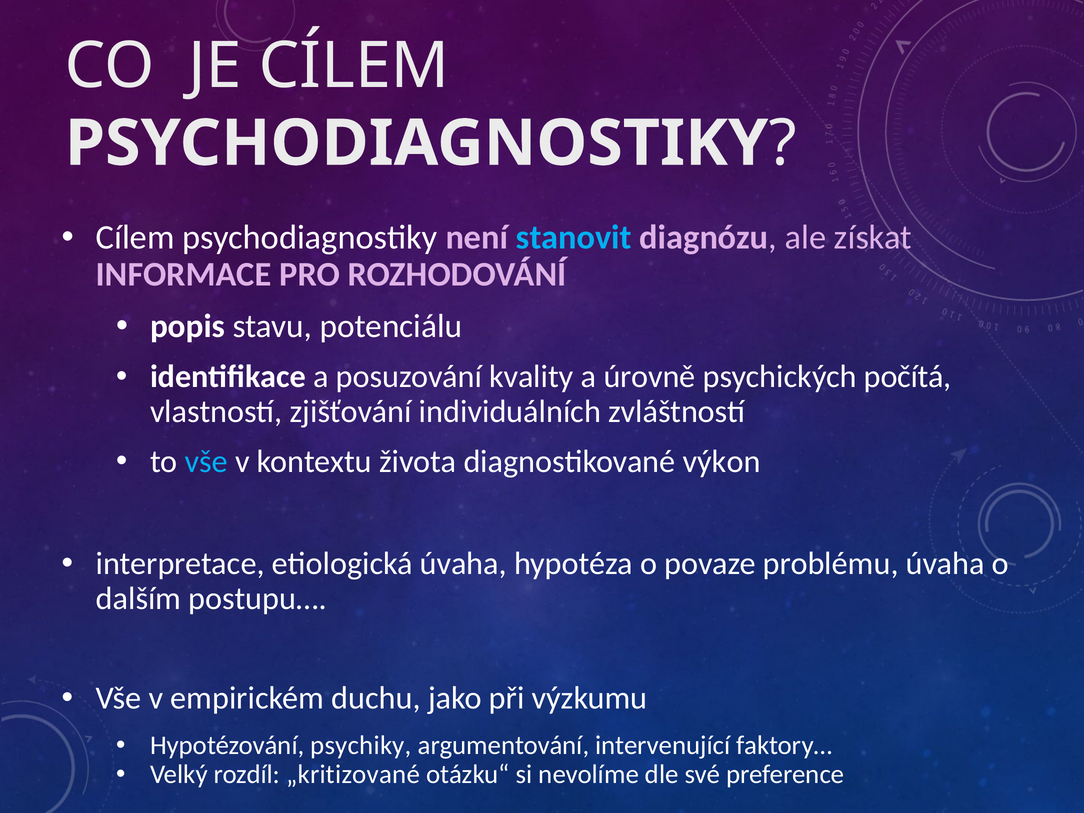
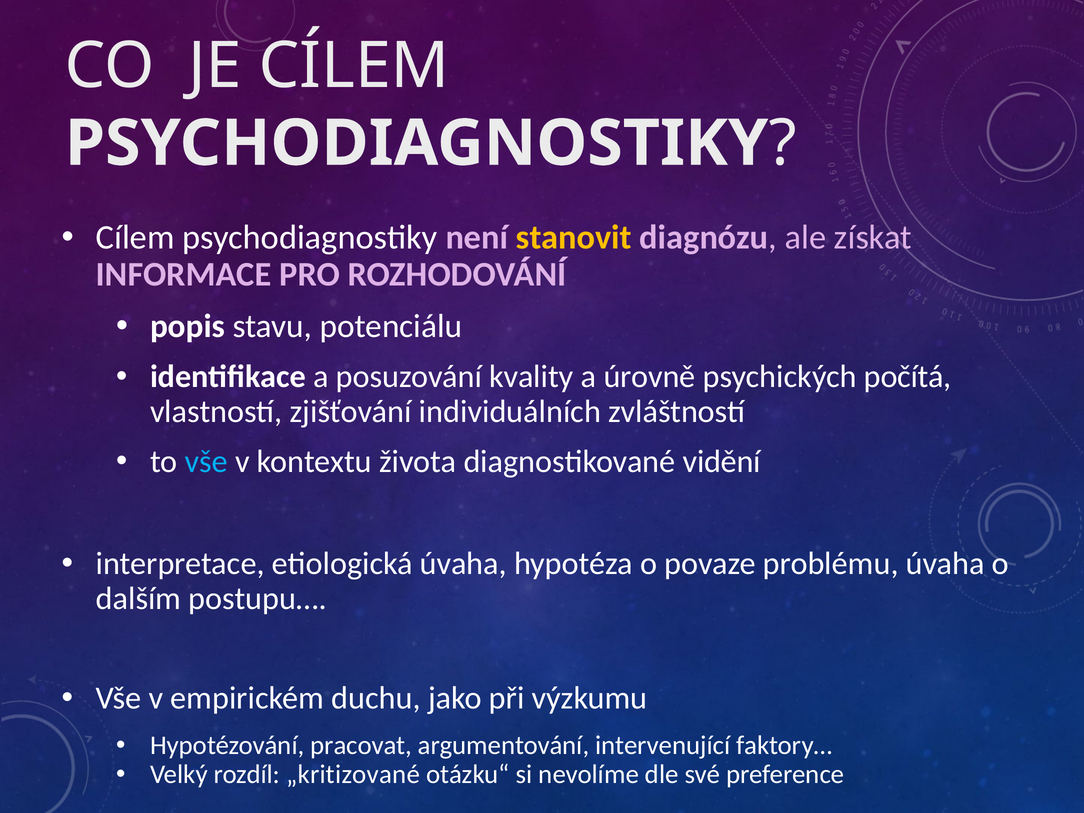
stanovit colour: light blue -> yellow
výkon: výkon -> vidění
psychiky: psychiky -> pracovat
